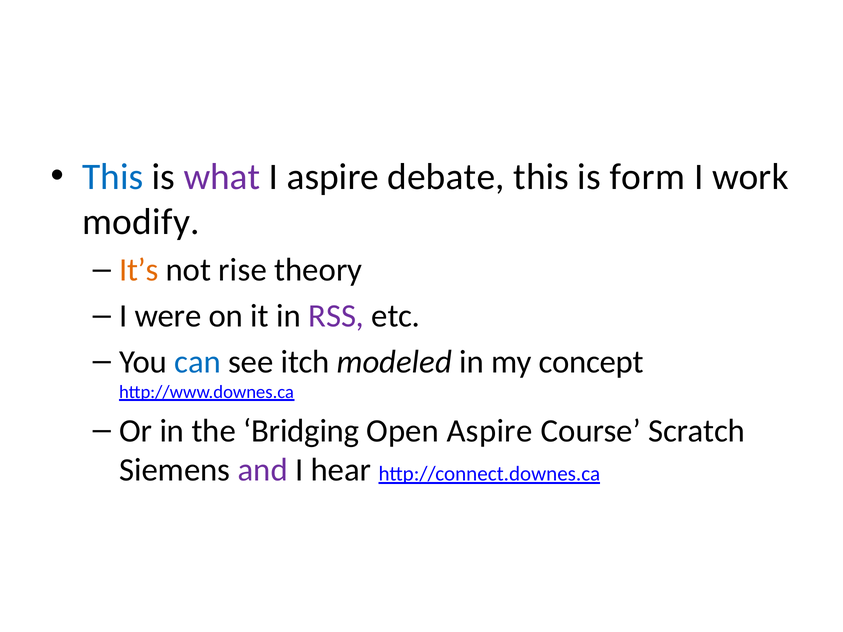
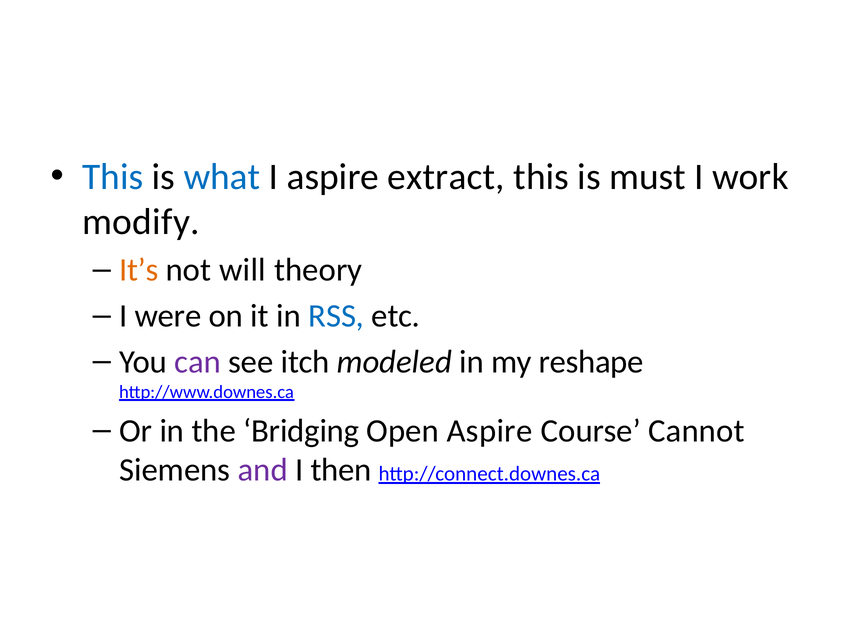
what colour: purple -> blue
debate: debate -> extract
form: form -> must
rise: rise -> will
RSS colour: purple -> blue
can colour: blue -> purple
concept: concept -> reshape
Scratch: Scratch -> Cannot
hear: hear -> then
